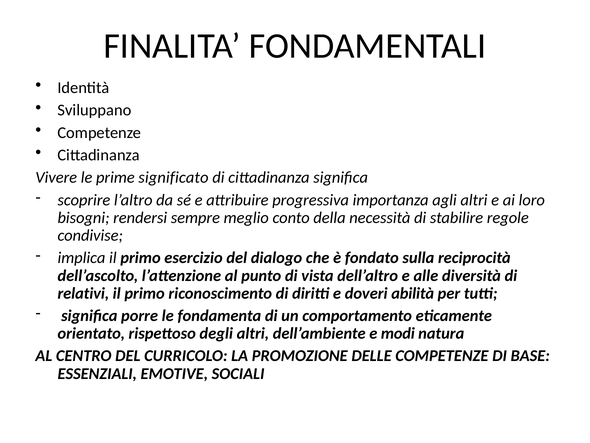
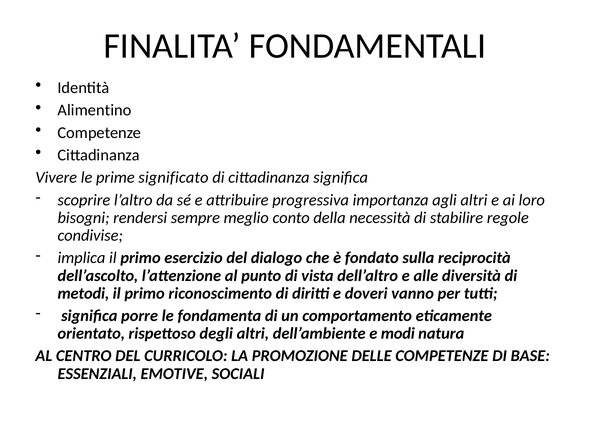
Sviluppano: Sviluppano -> Alimentino
relativi: relativi -> metodi
abilità: abilità -> vanno
